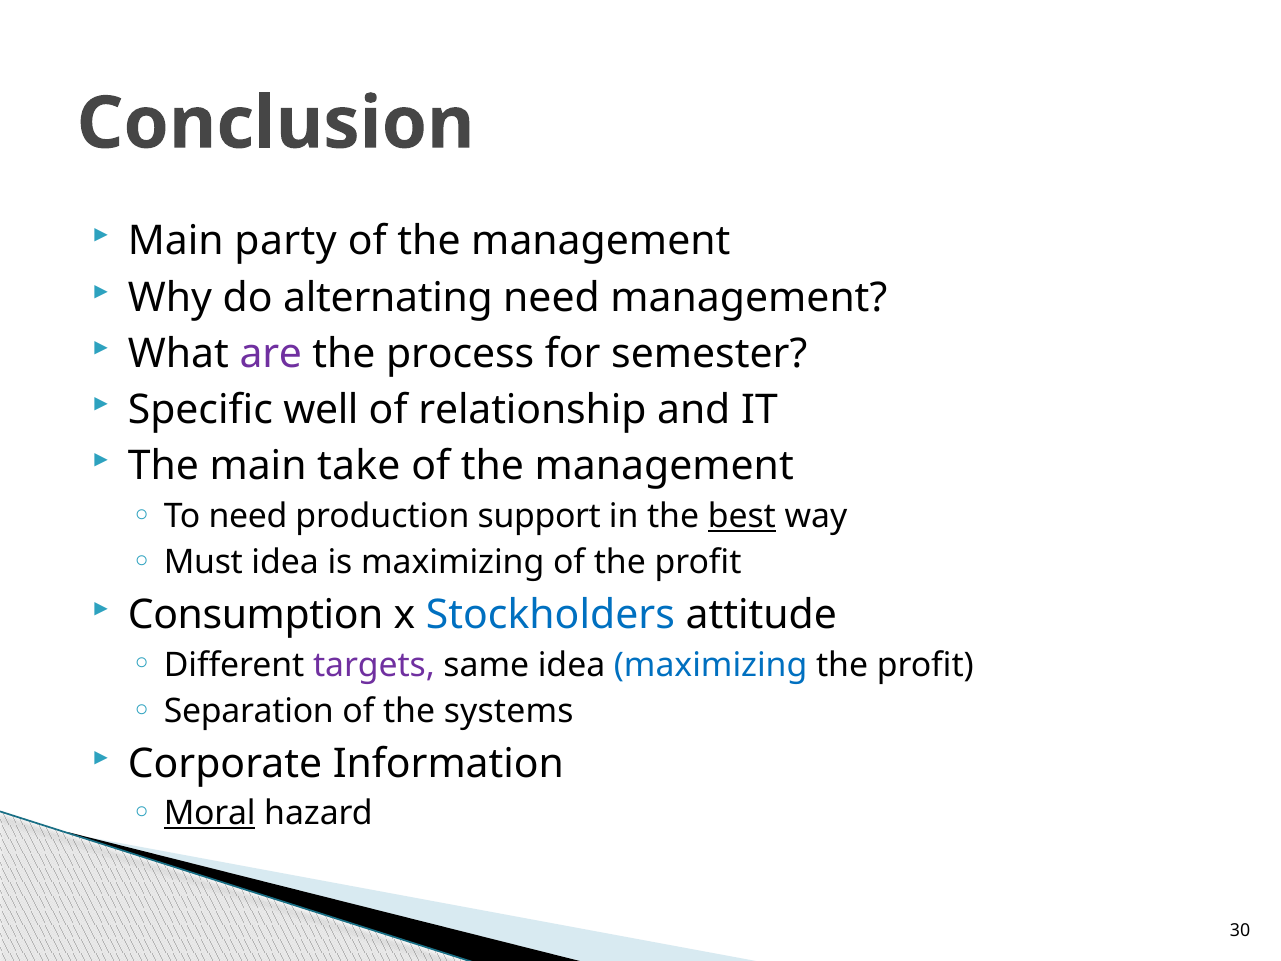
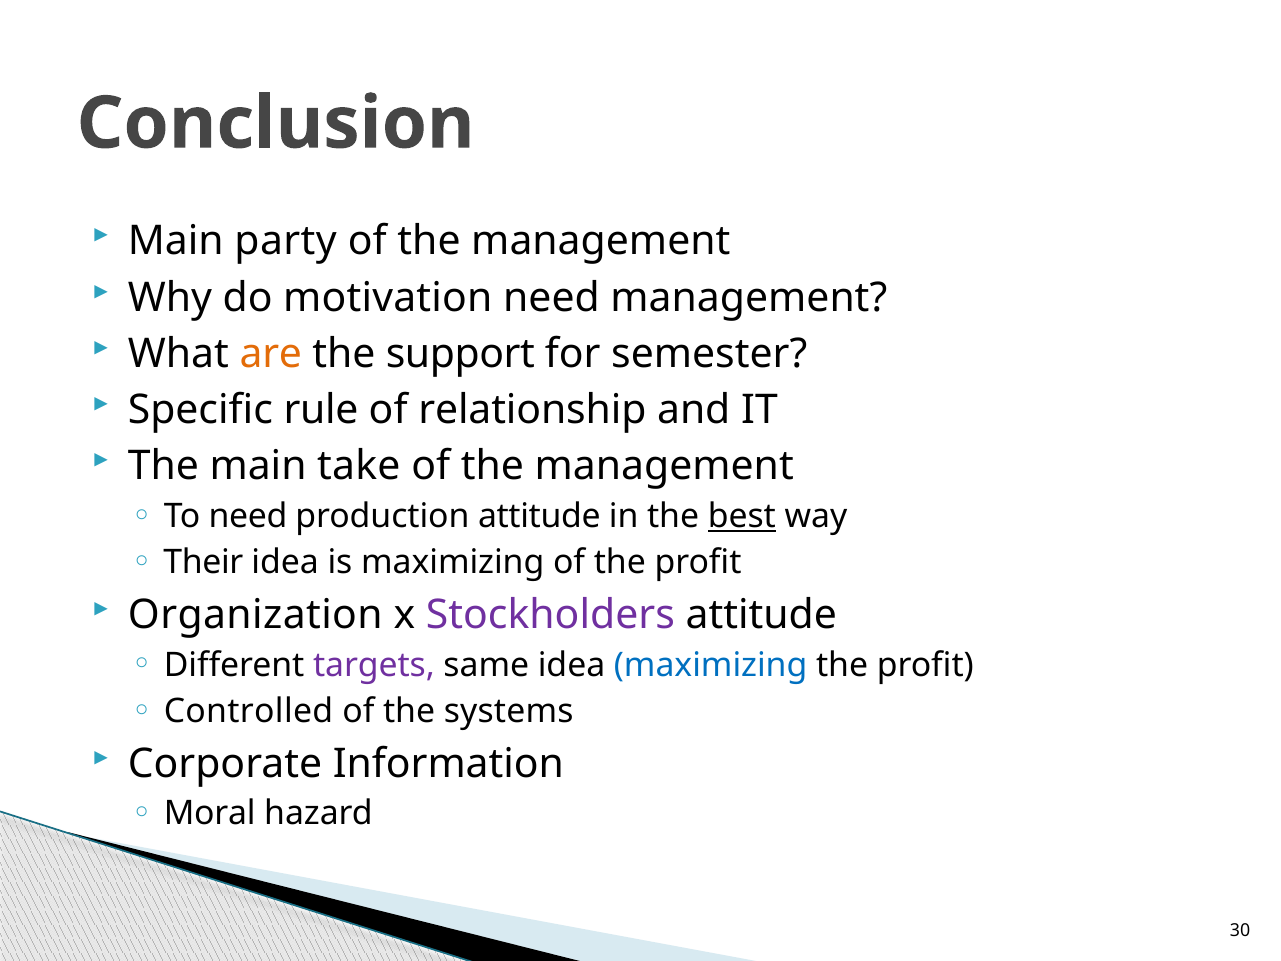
alternating: alternating -> motivation
are colour: purple -> orange
process: process -> support
well: well -> rule
production support: support -> attitude
Must: Must -> Their
Consumption: Consumption -> Organization
Stockholders colour: blue -> purple
Separation: Separation -> Controlled
Moral underline: present -> none
